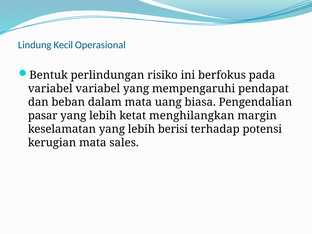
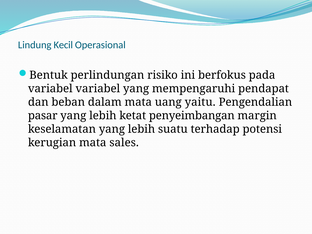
biasa: biasa -> yaitu
menghilangkan: menghilangkan -> penyeimbangan
berisi: berisi -> suatu
